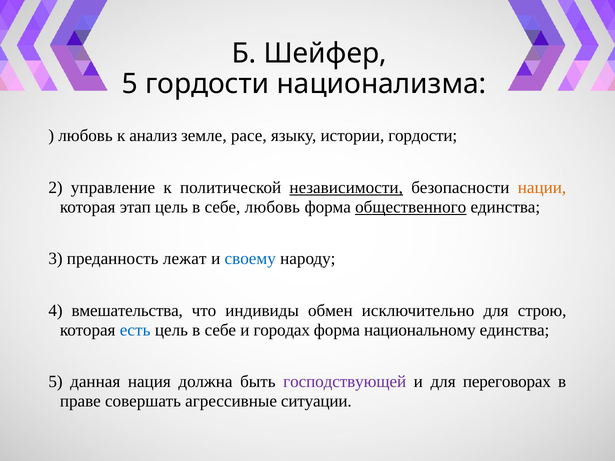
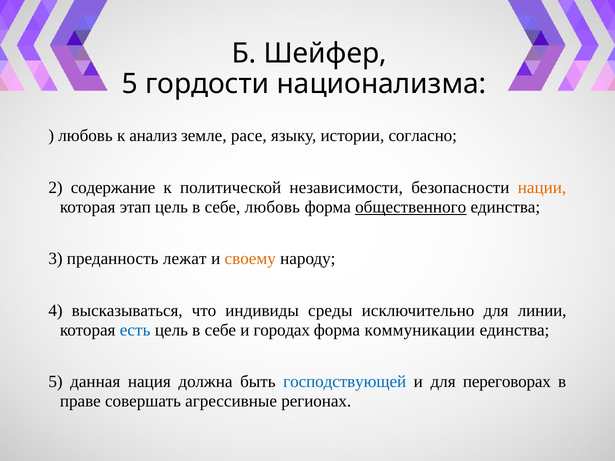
истории гордости: гордости -> согласно
управление: управление -> содержание
независимости underline: present -> none
своему colour: blue -> orange
вмешательства: вмешательства -> высказываться
обмен: обмен -> среды
строю: строю -> линии
национальному: национальному -> коммуникации
господствующей colour: purple -> blue
ситуации: ситуации -> регионах
